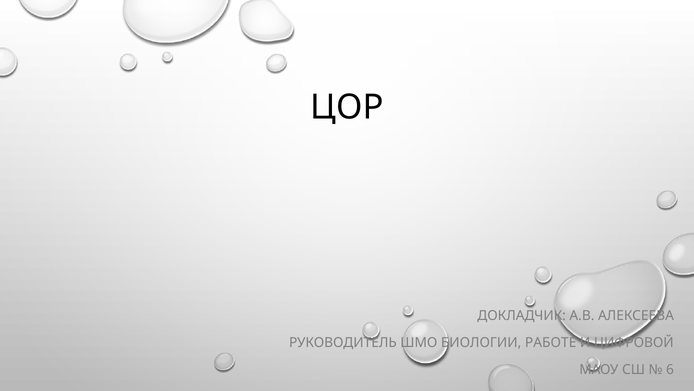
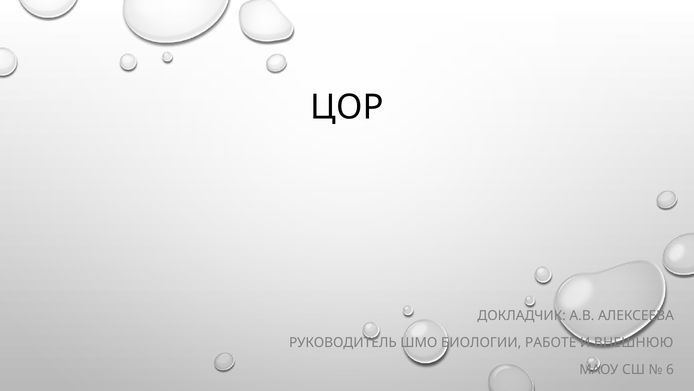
ЦИФРОВОЙ: ЦИФРОВОЙ -> ВНЕШНЮЮ
